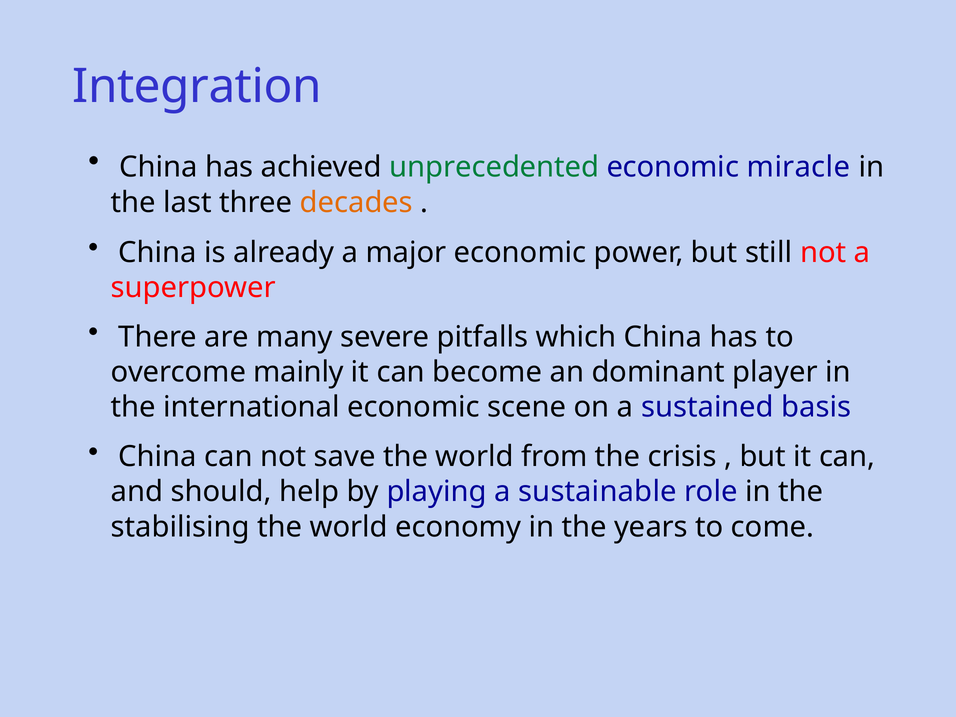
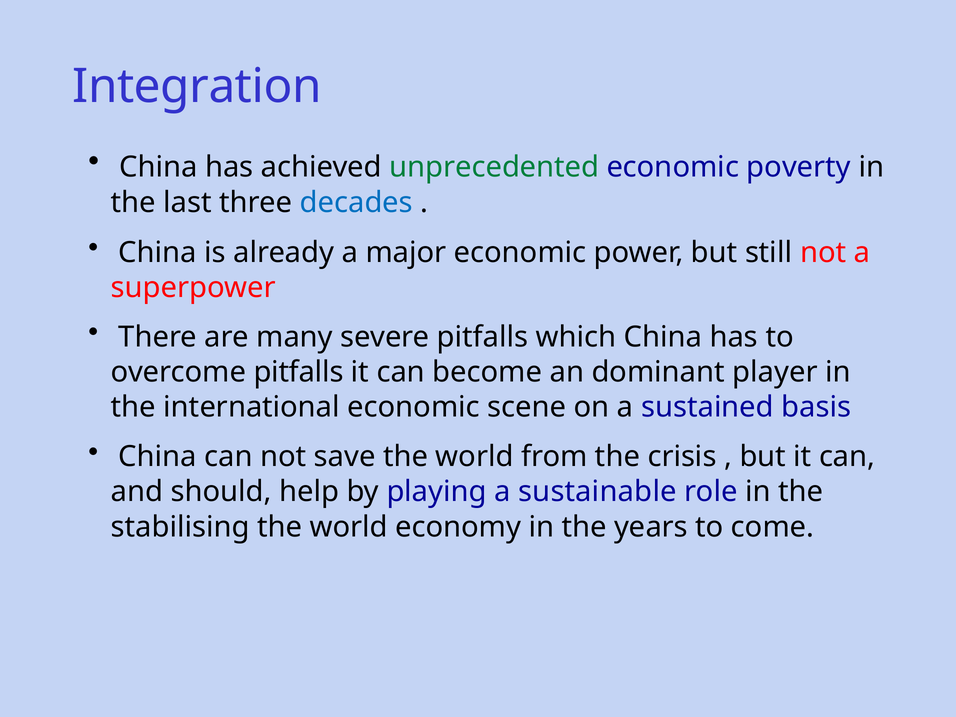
miracle: miracle -> poverty
decades colour: orange -> blue
overcome mainly: mainly -> pitfalls
